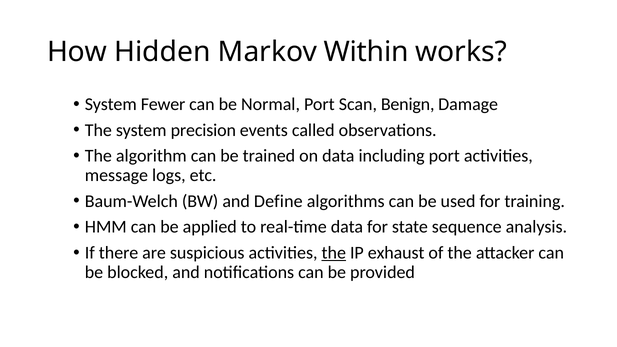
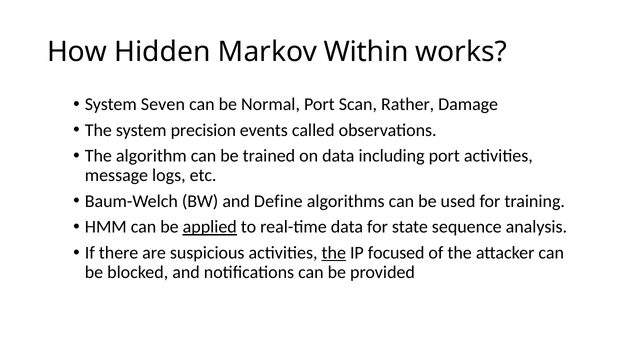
Fewer: Fewer -> Seven
Benign: Benign -> Rather
applied underline: none -> present
exhaust: exhaust -> focused
